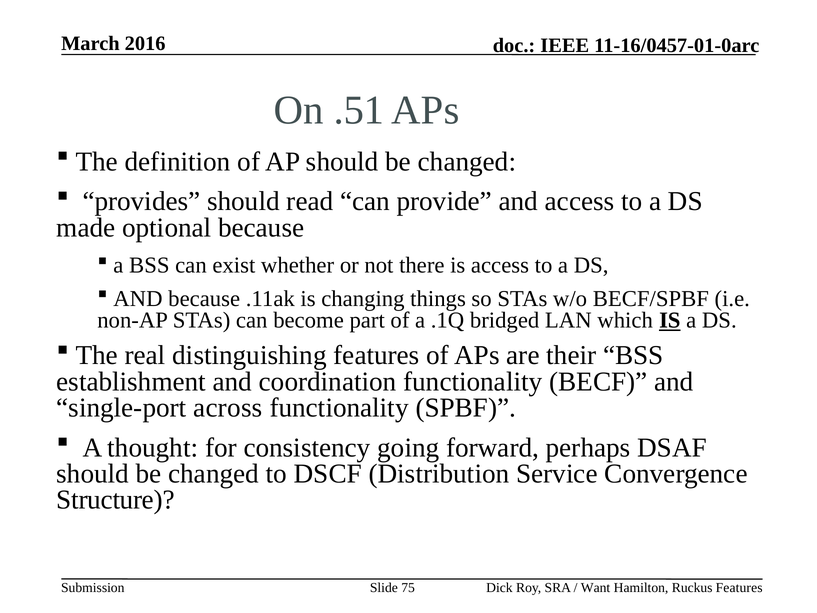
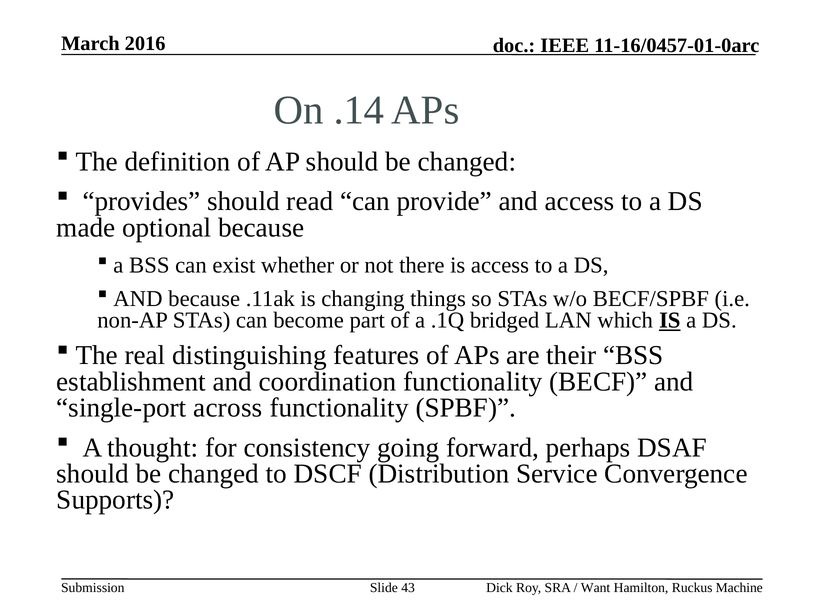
.51: .51 -> .14
Structure: Structure -> Supports
75: 75 -> 43
Ruckus Features: Features -> Machine
